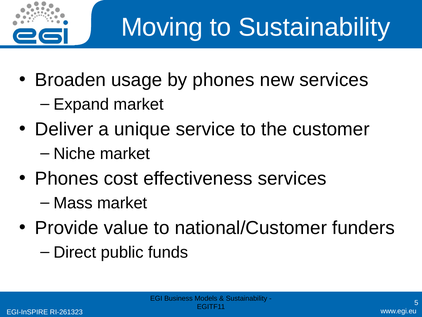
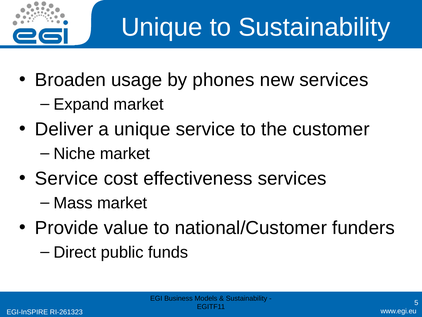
Moving at (162, 27): Moving -> Unique
Phones at (67, 178): Phones -> Service
